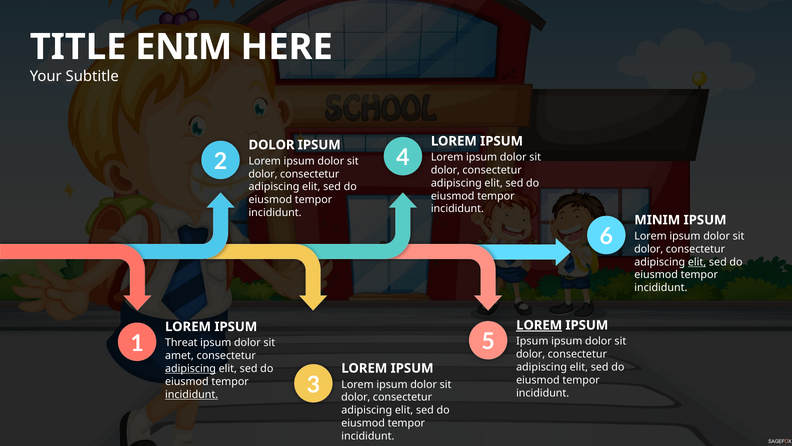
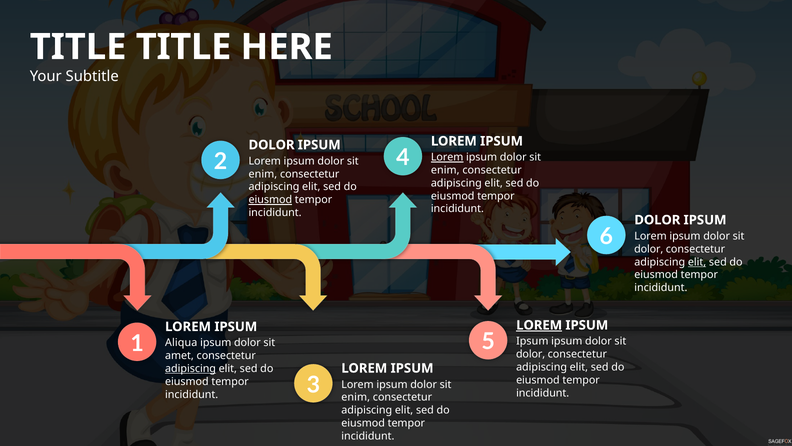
ENIM at (184, 47): ENIM -> TITLE
Lorem at (447, 157) underline: none -> present
dolor at (445, 170): dolor -> enim
dolor at (263, 174): dolor -> enim
eiusmod at (270, 200) underline: none -> present
MINIM at (657, 220): MINIM -> DOLOR
Threat: Threat -> Aliqua
incididunt at (192, 394) underline: present -> none
dolor at (356, 397): dolor -> enim
